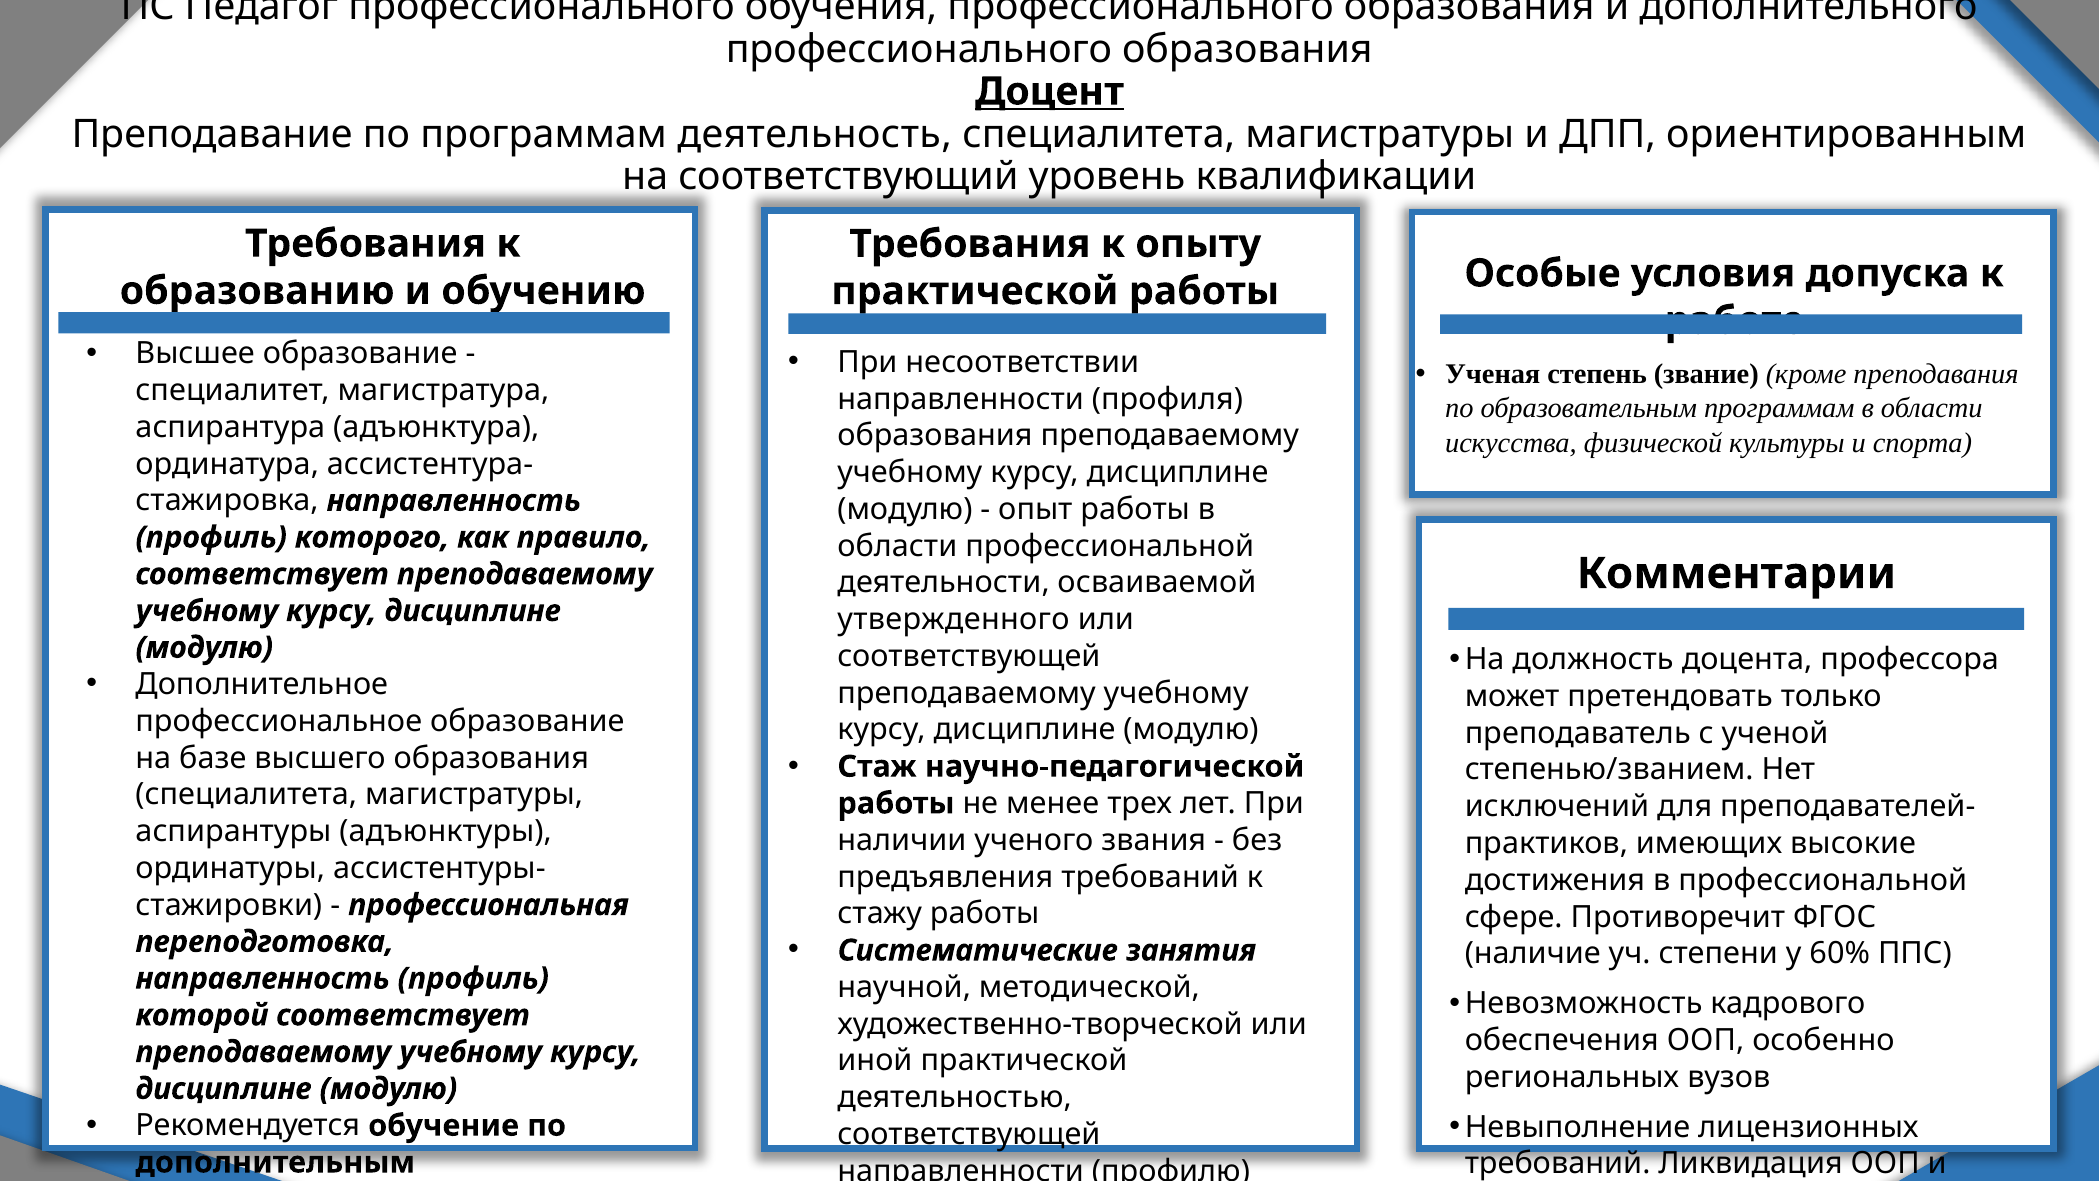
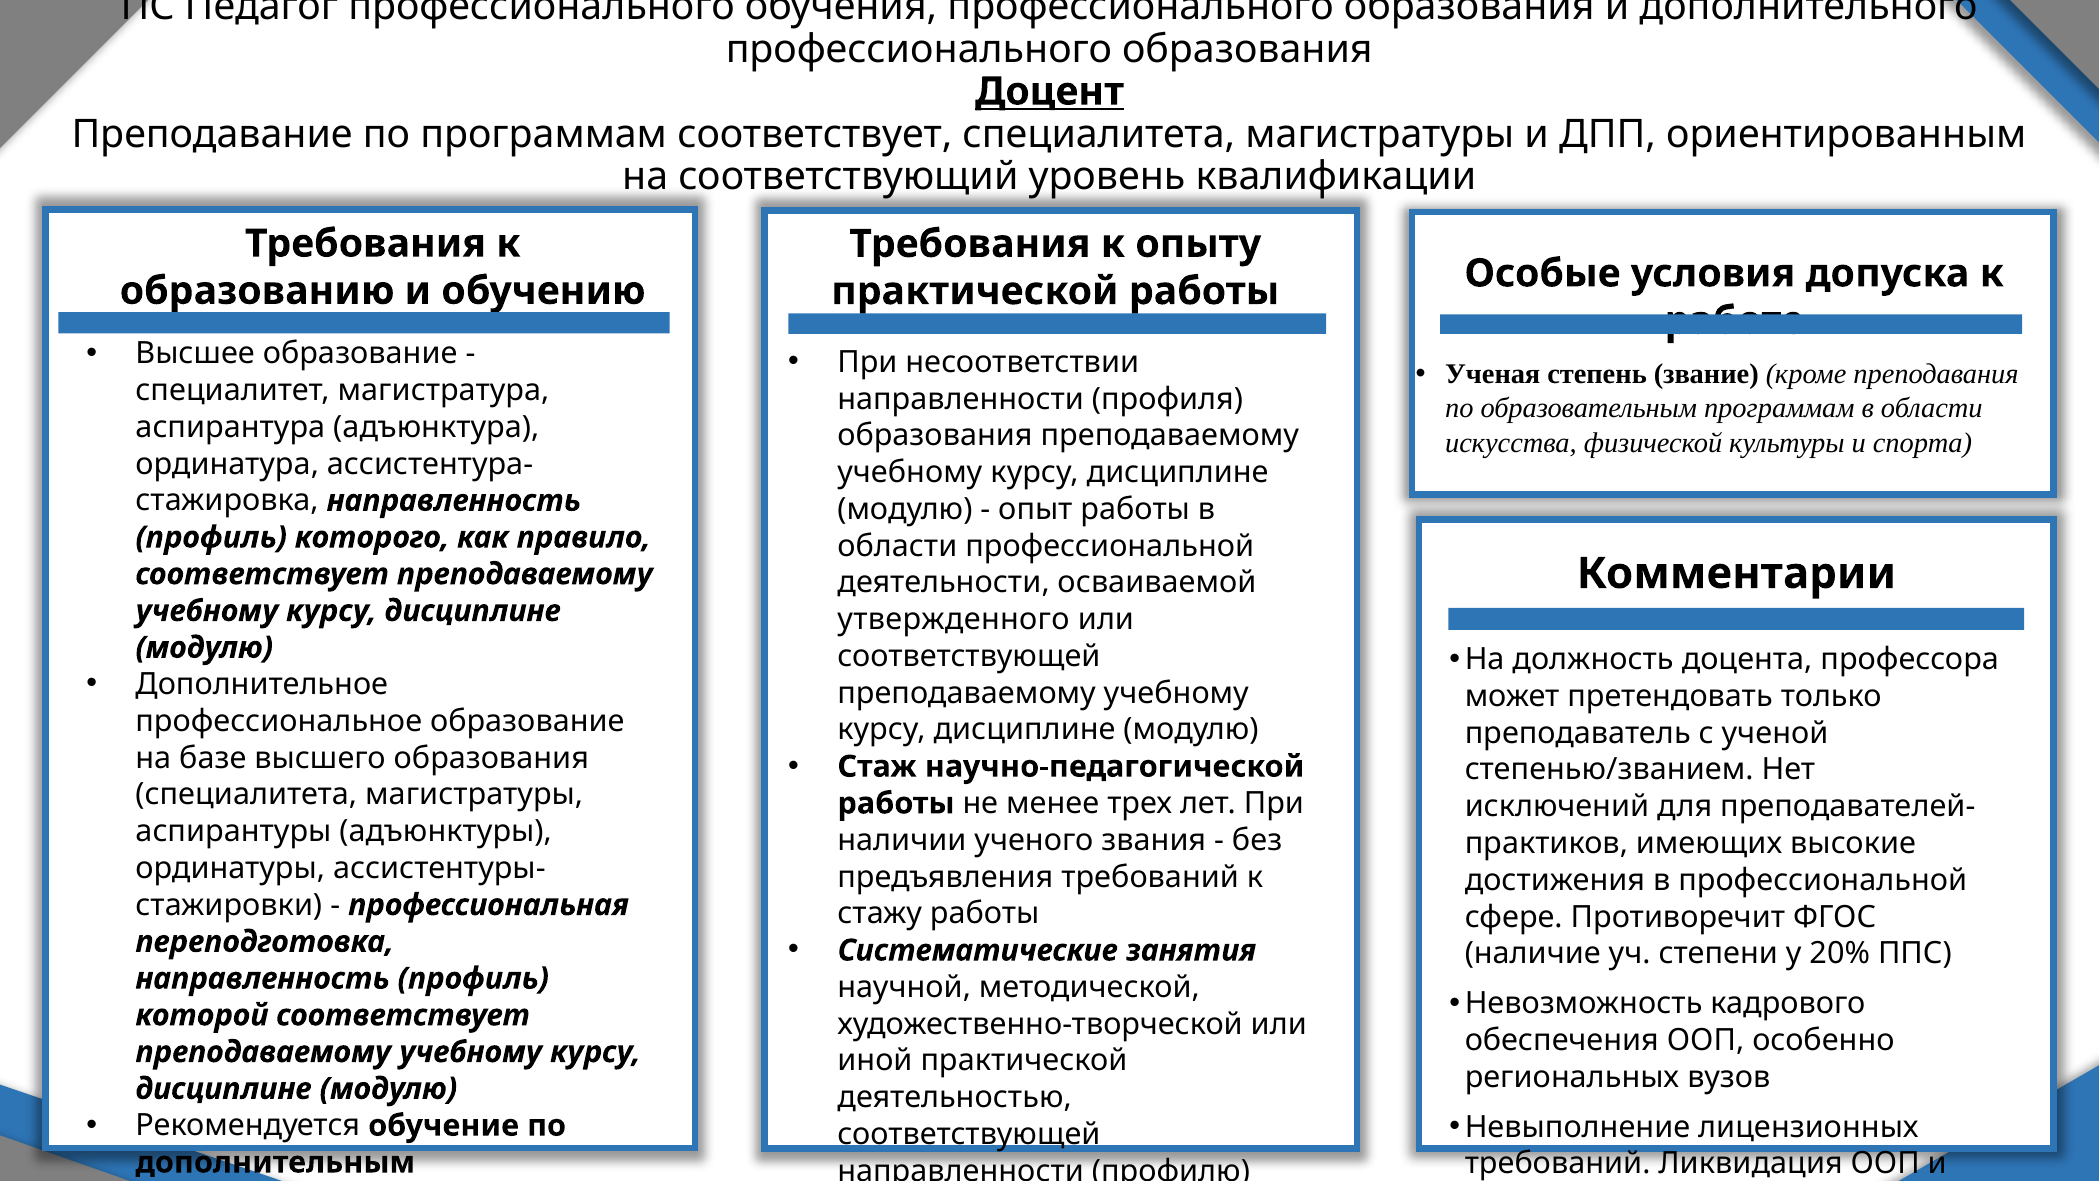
программам деятельность: деятельность -> соответствует
60%: 60% -> 20%
